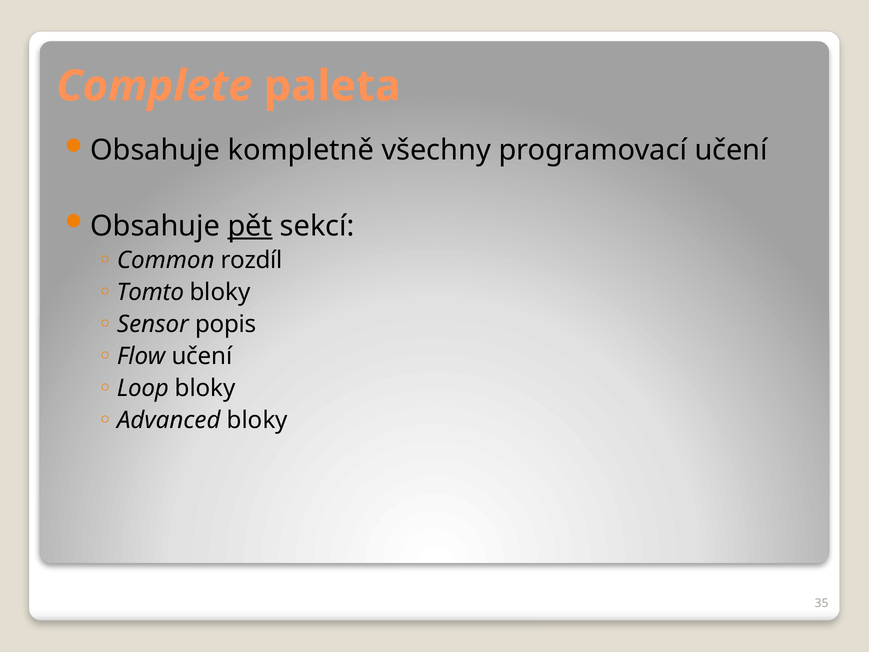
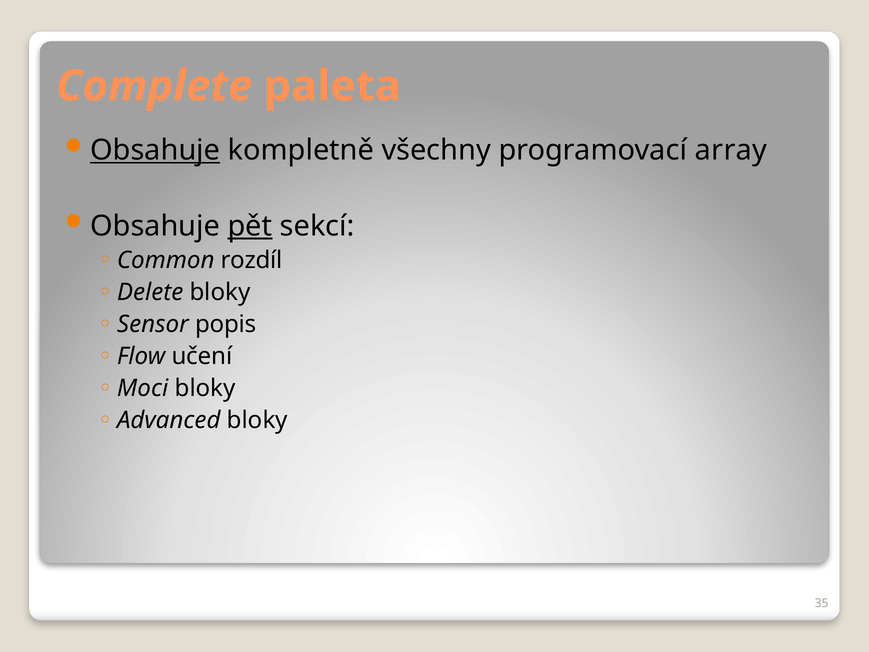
Obsahuje at (155, 150) underline: none -> present
programovací učení: učení -> array
Tomto: Tomto -> Delete
Loop: Loop -> Moci
